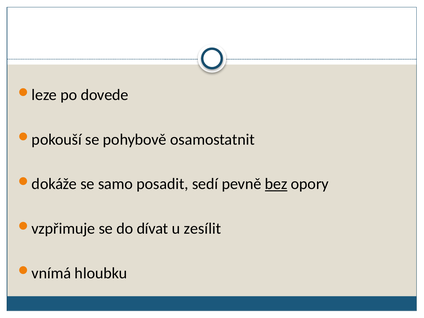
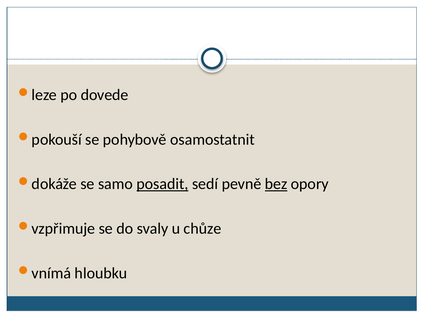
posadit underline: none -> present
dívat: dívat -> svaly
zesílit: zesílit -> chůze
